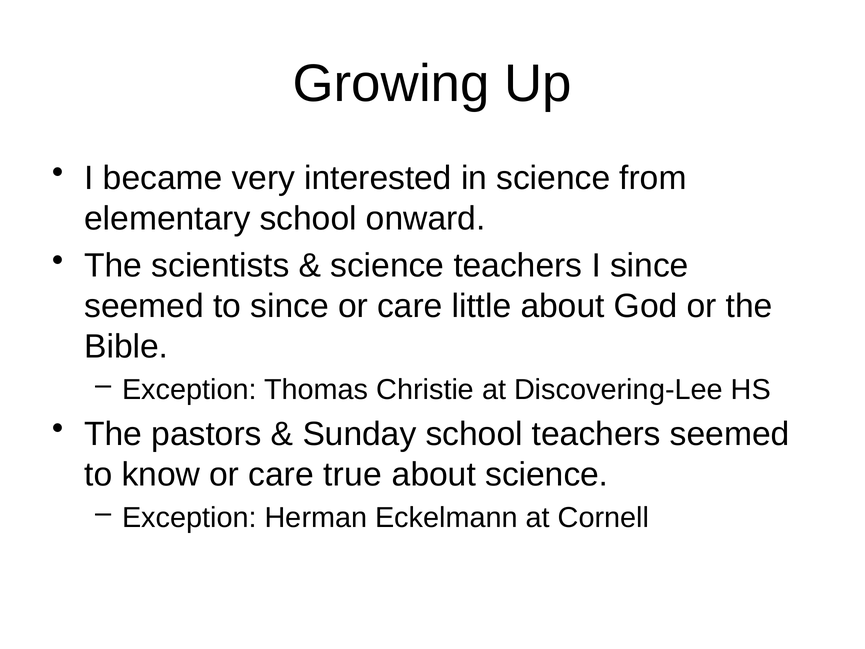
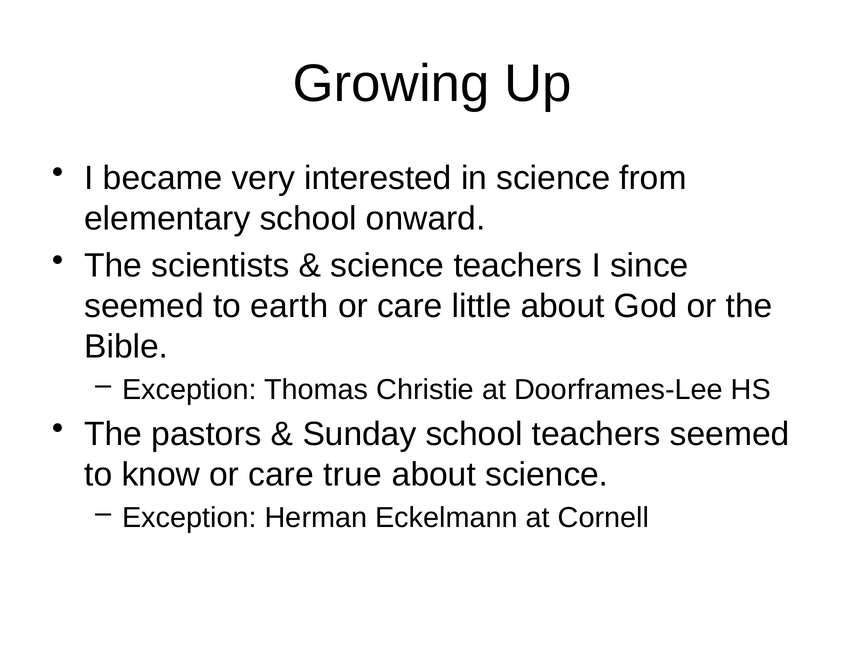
to since: since -> earth
Discovering-Lee: Discovering-Lee -> Doorframes-Lee
